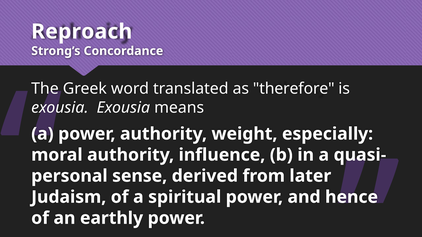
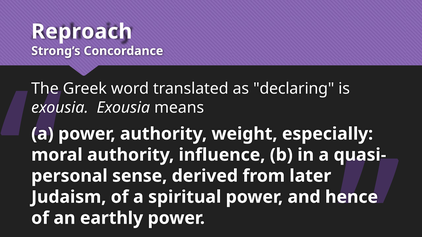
therefore: therefore -> declaring
